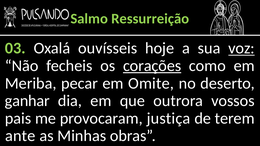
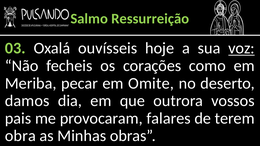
corações underline: present -> none
ganhar: ganhar -> damos
justiça: justiça -> falares
ante: ante -> obra
